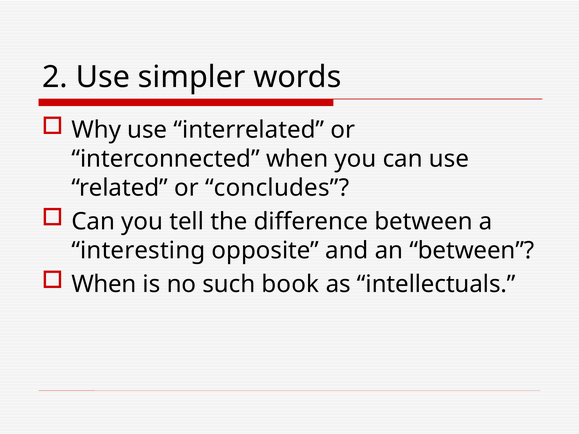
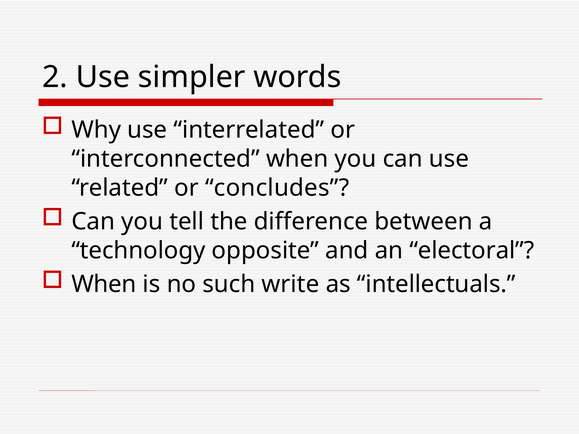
interesting: interesting -> technology
an between: between -> electoral
book: book -> write
